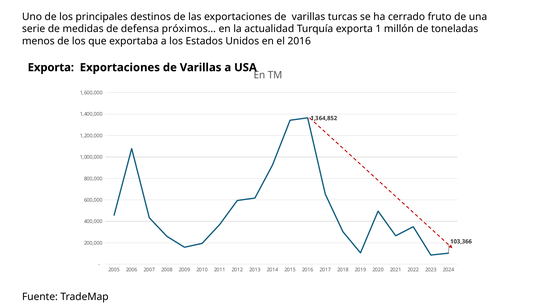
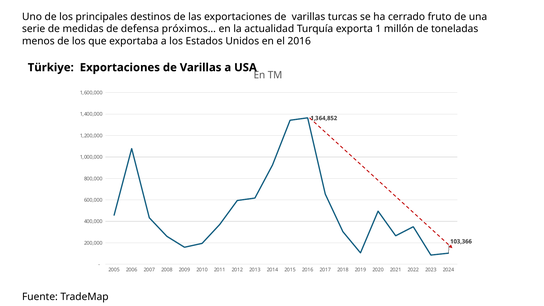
Exporta at (51, 67): Exporta -> Türkiye
